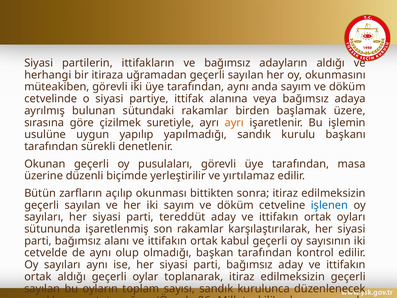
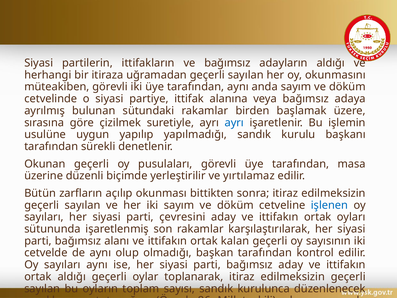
ayrı at (234, 123) colour: orange -> blue
tereddüt: tereddüt -> çevresini
kabul: kabul -> kalan
